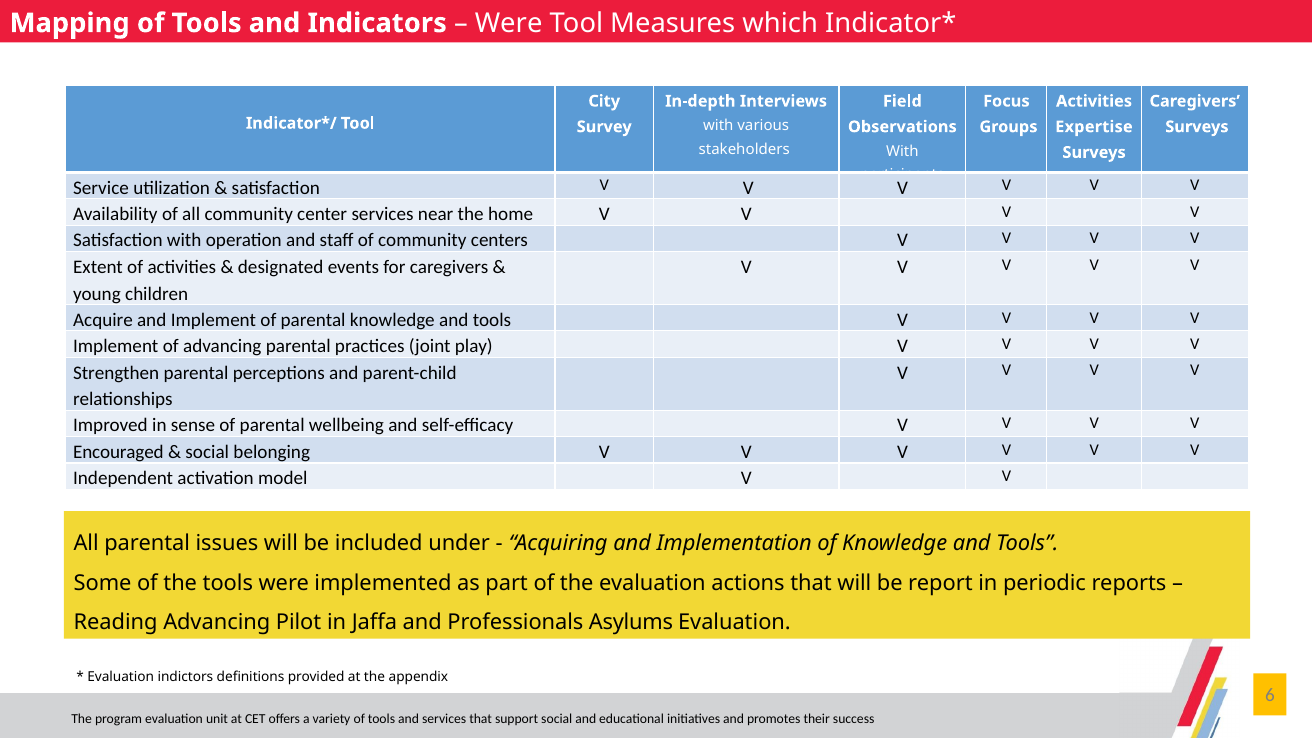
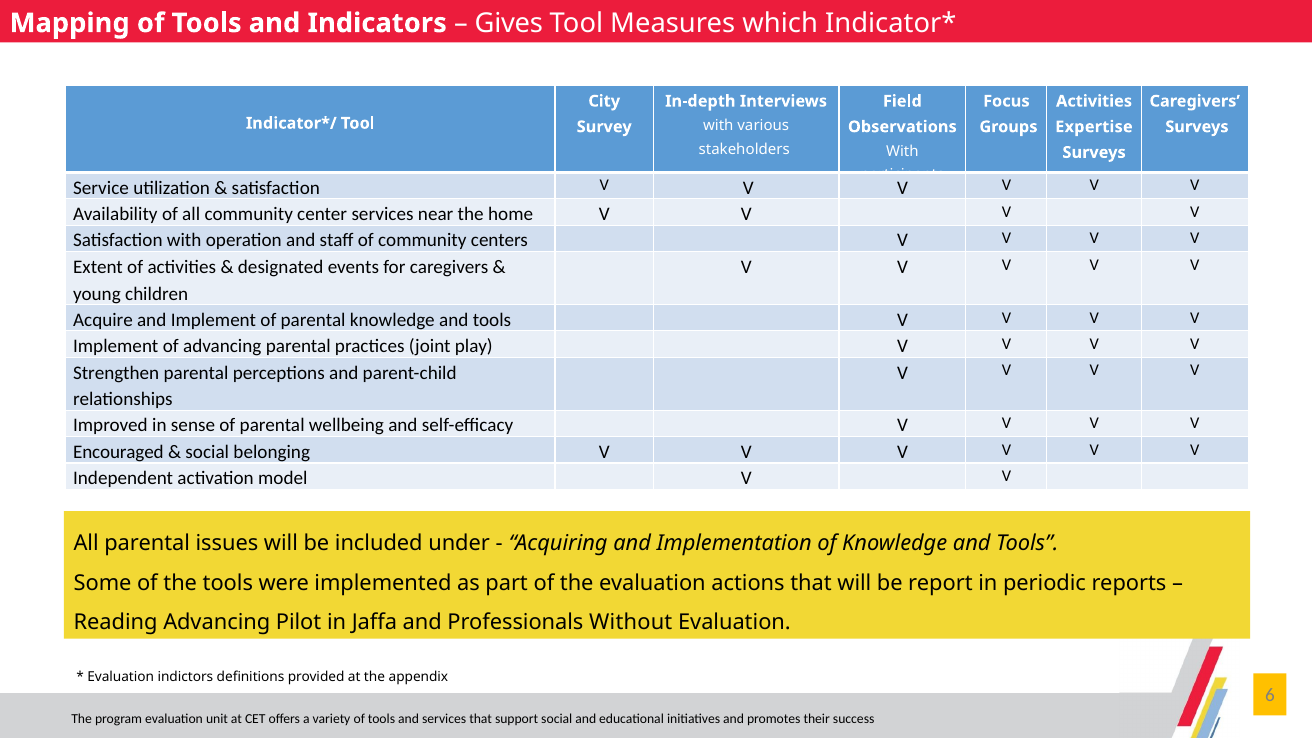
Were at (509, 23): Were -> Gives
Asylums: Asylums -> Without
